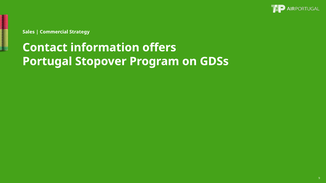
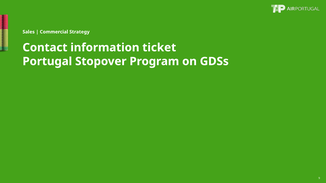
offers: offers -> ticket
